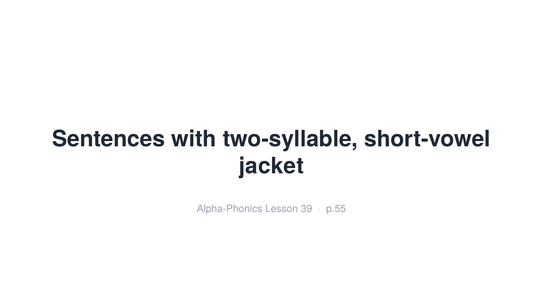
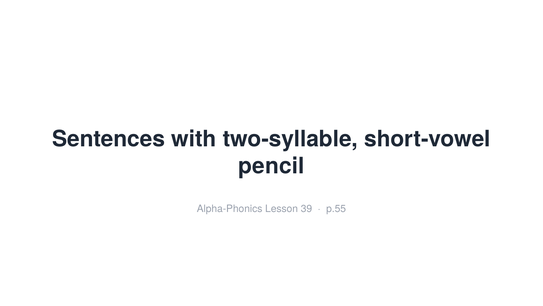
jacket: jacket -> pencil
